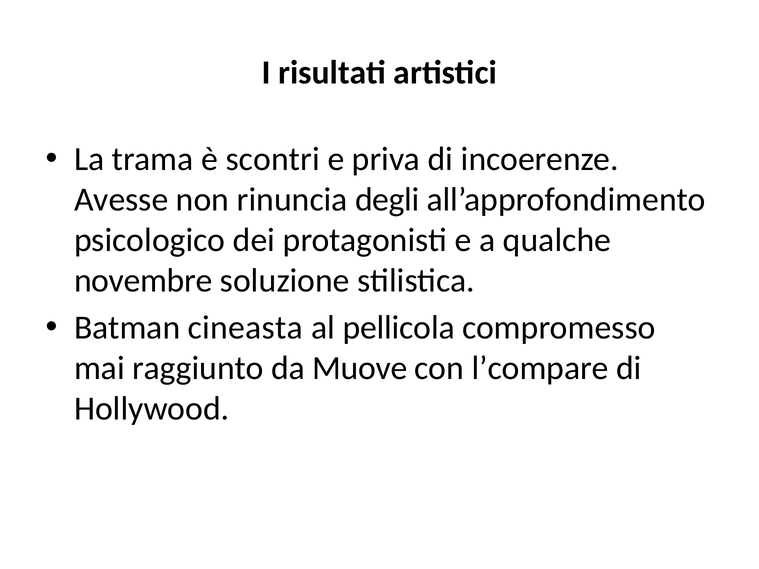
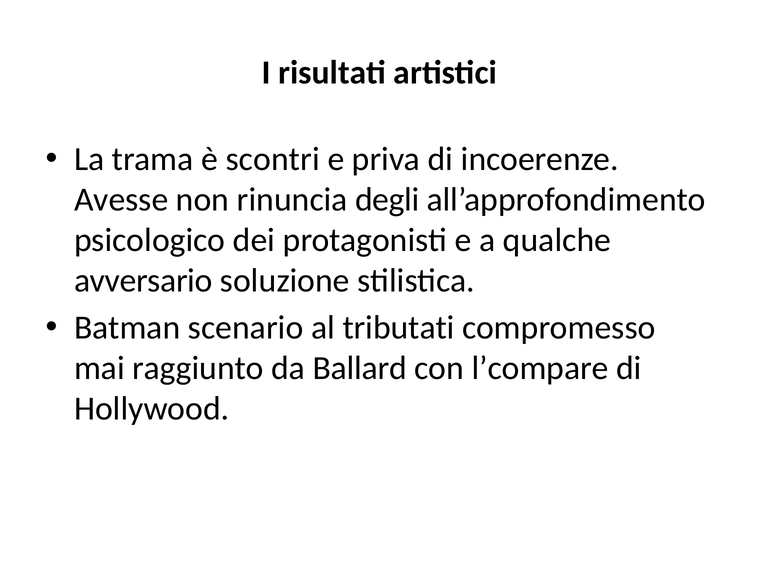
novembre: novembre -> avversario
cineasta: cineasta -> scenario
pellicola: pellicola -> tributati
Muove: Muove -> Ballard
